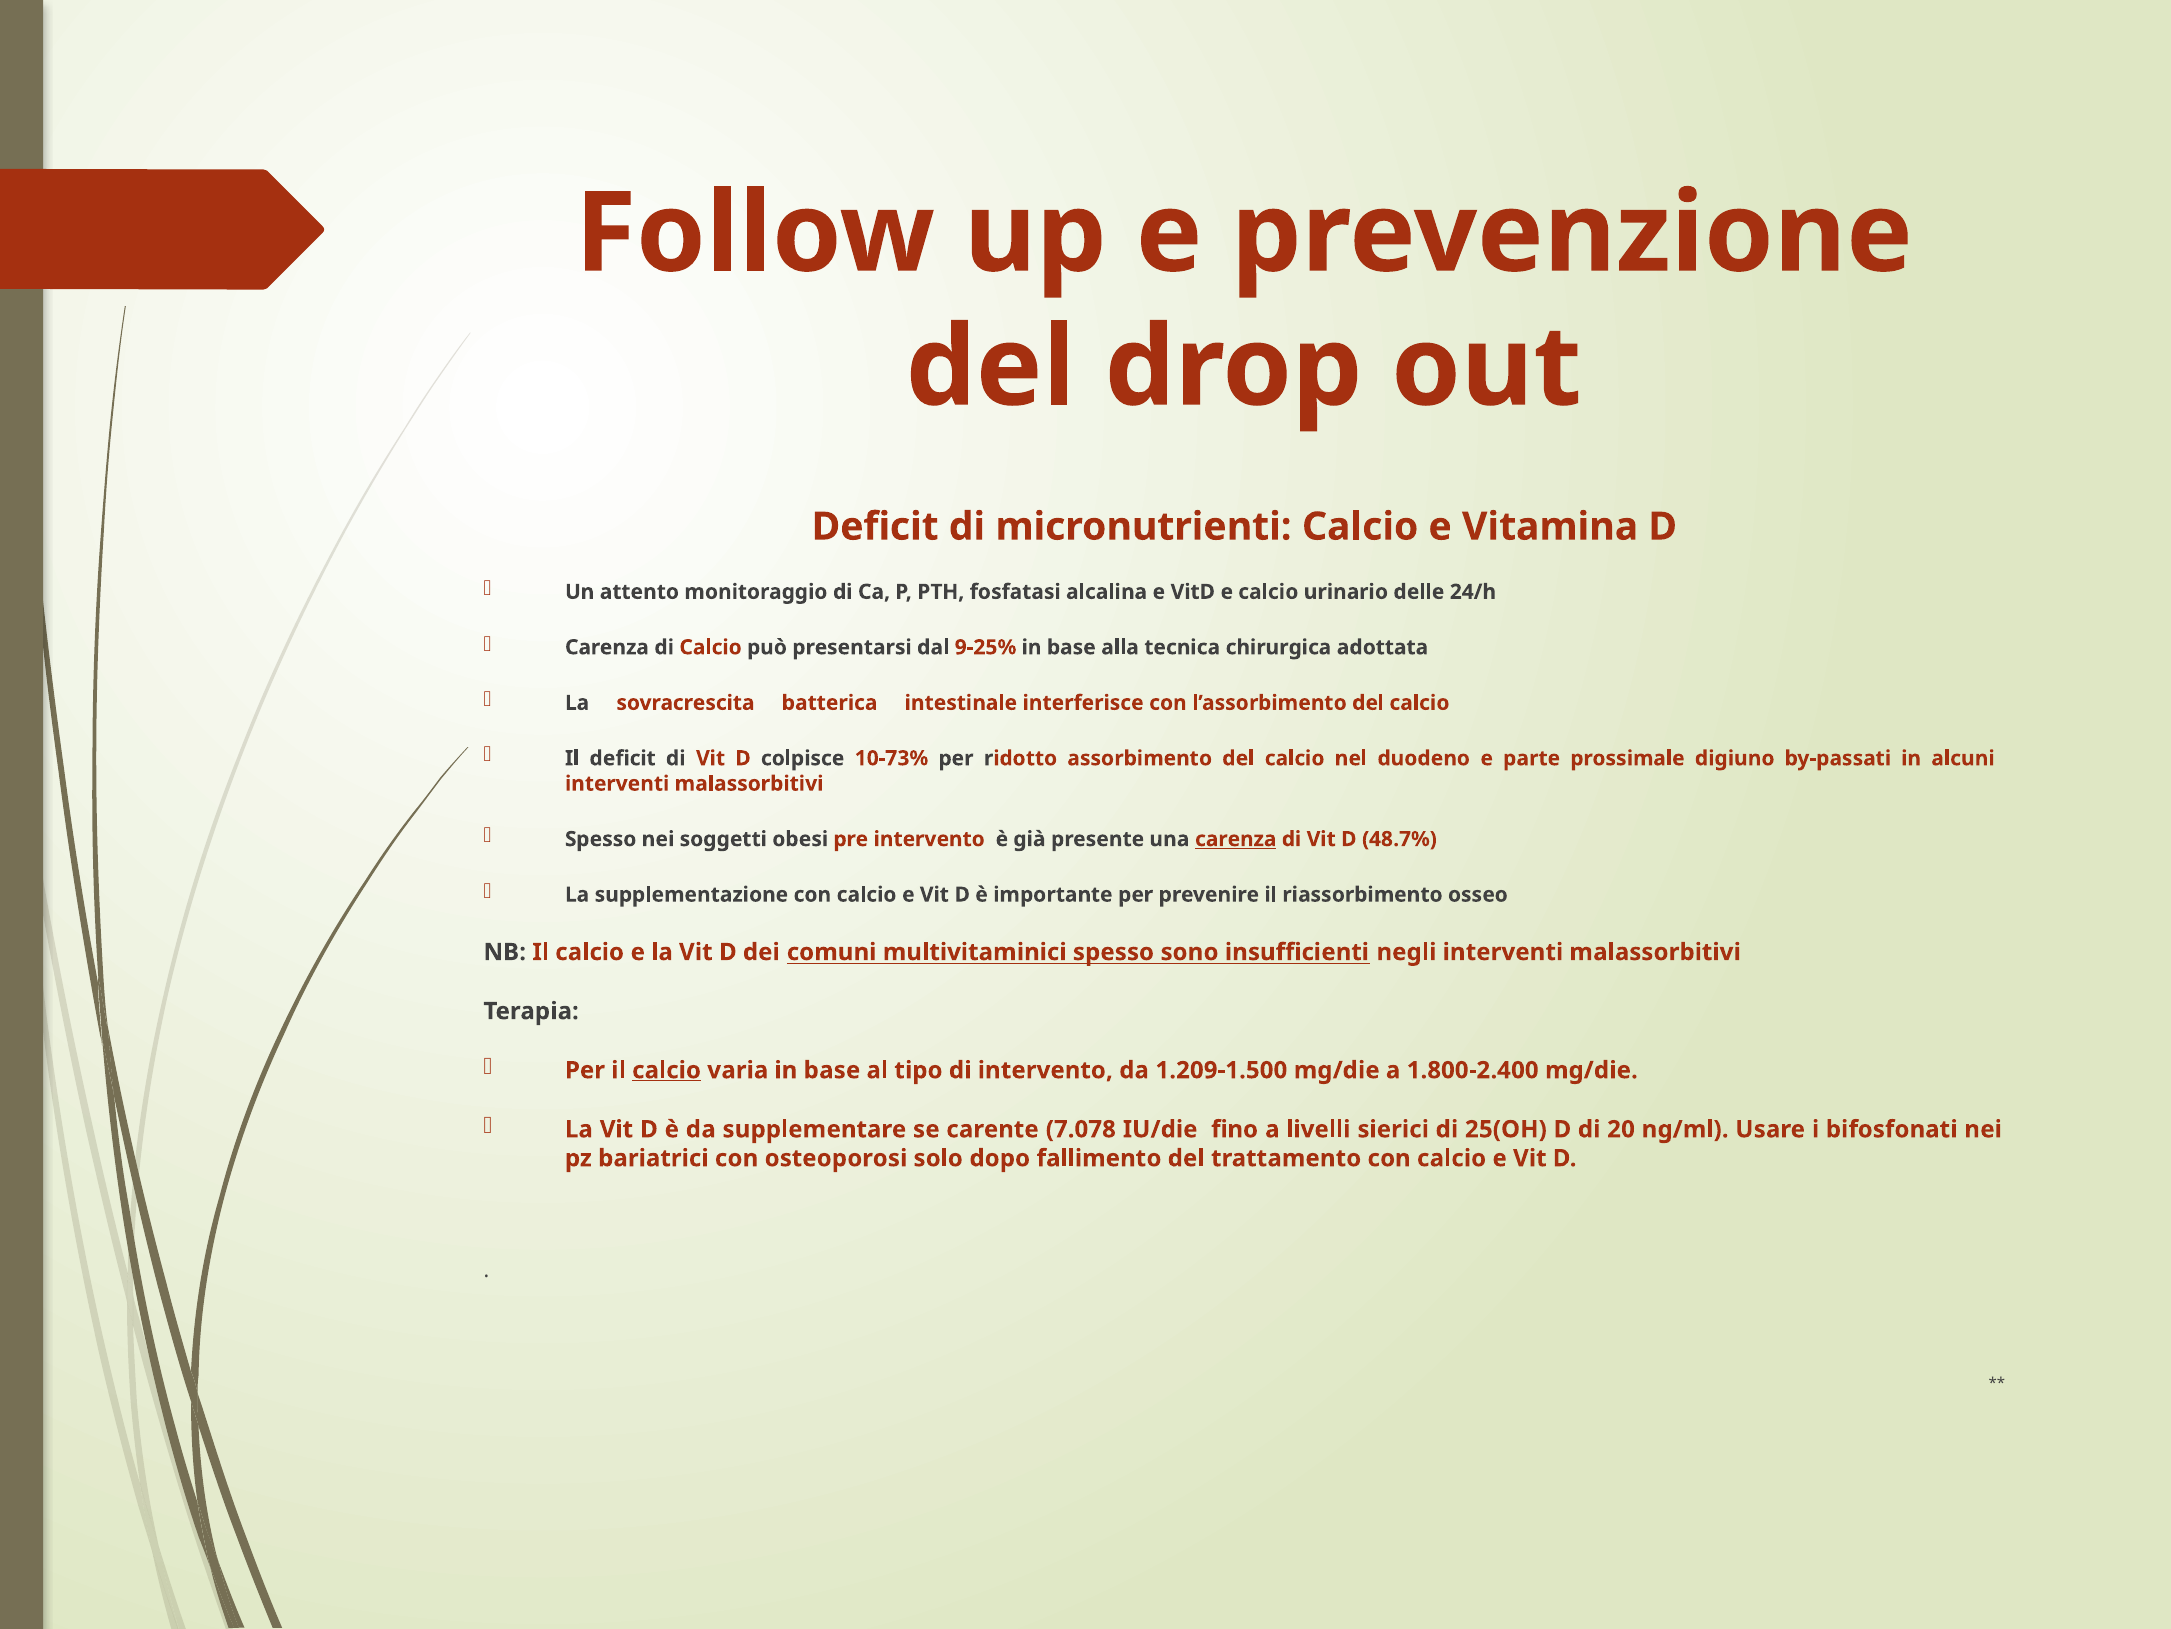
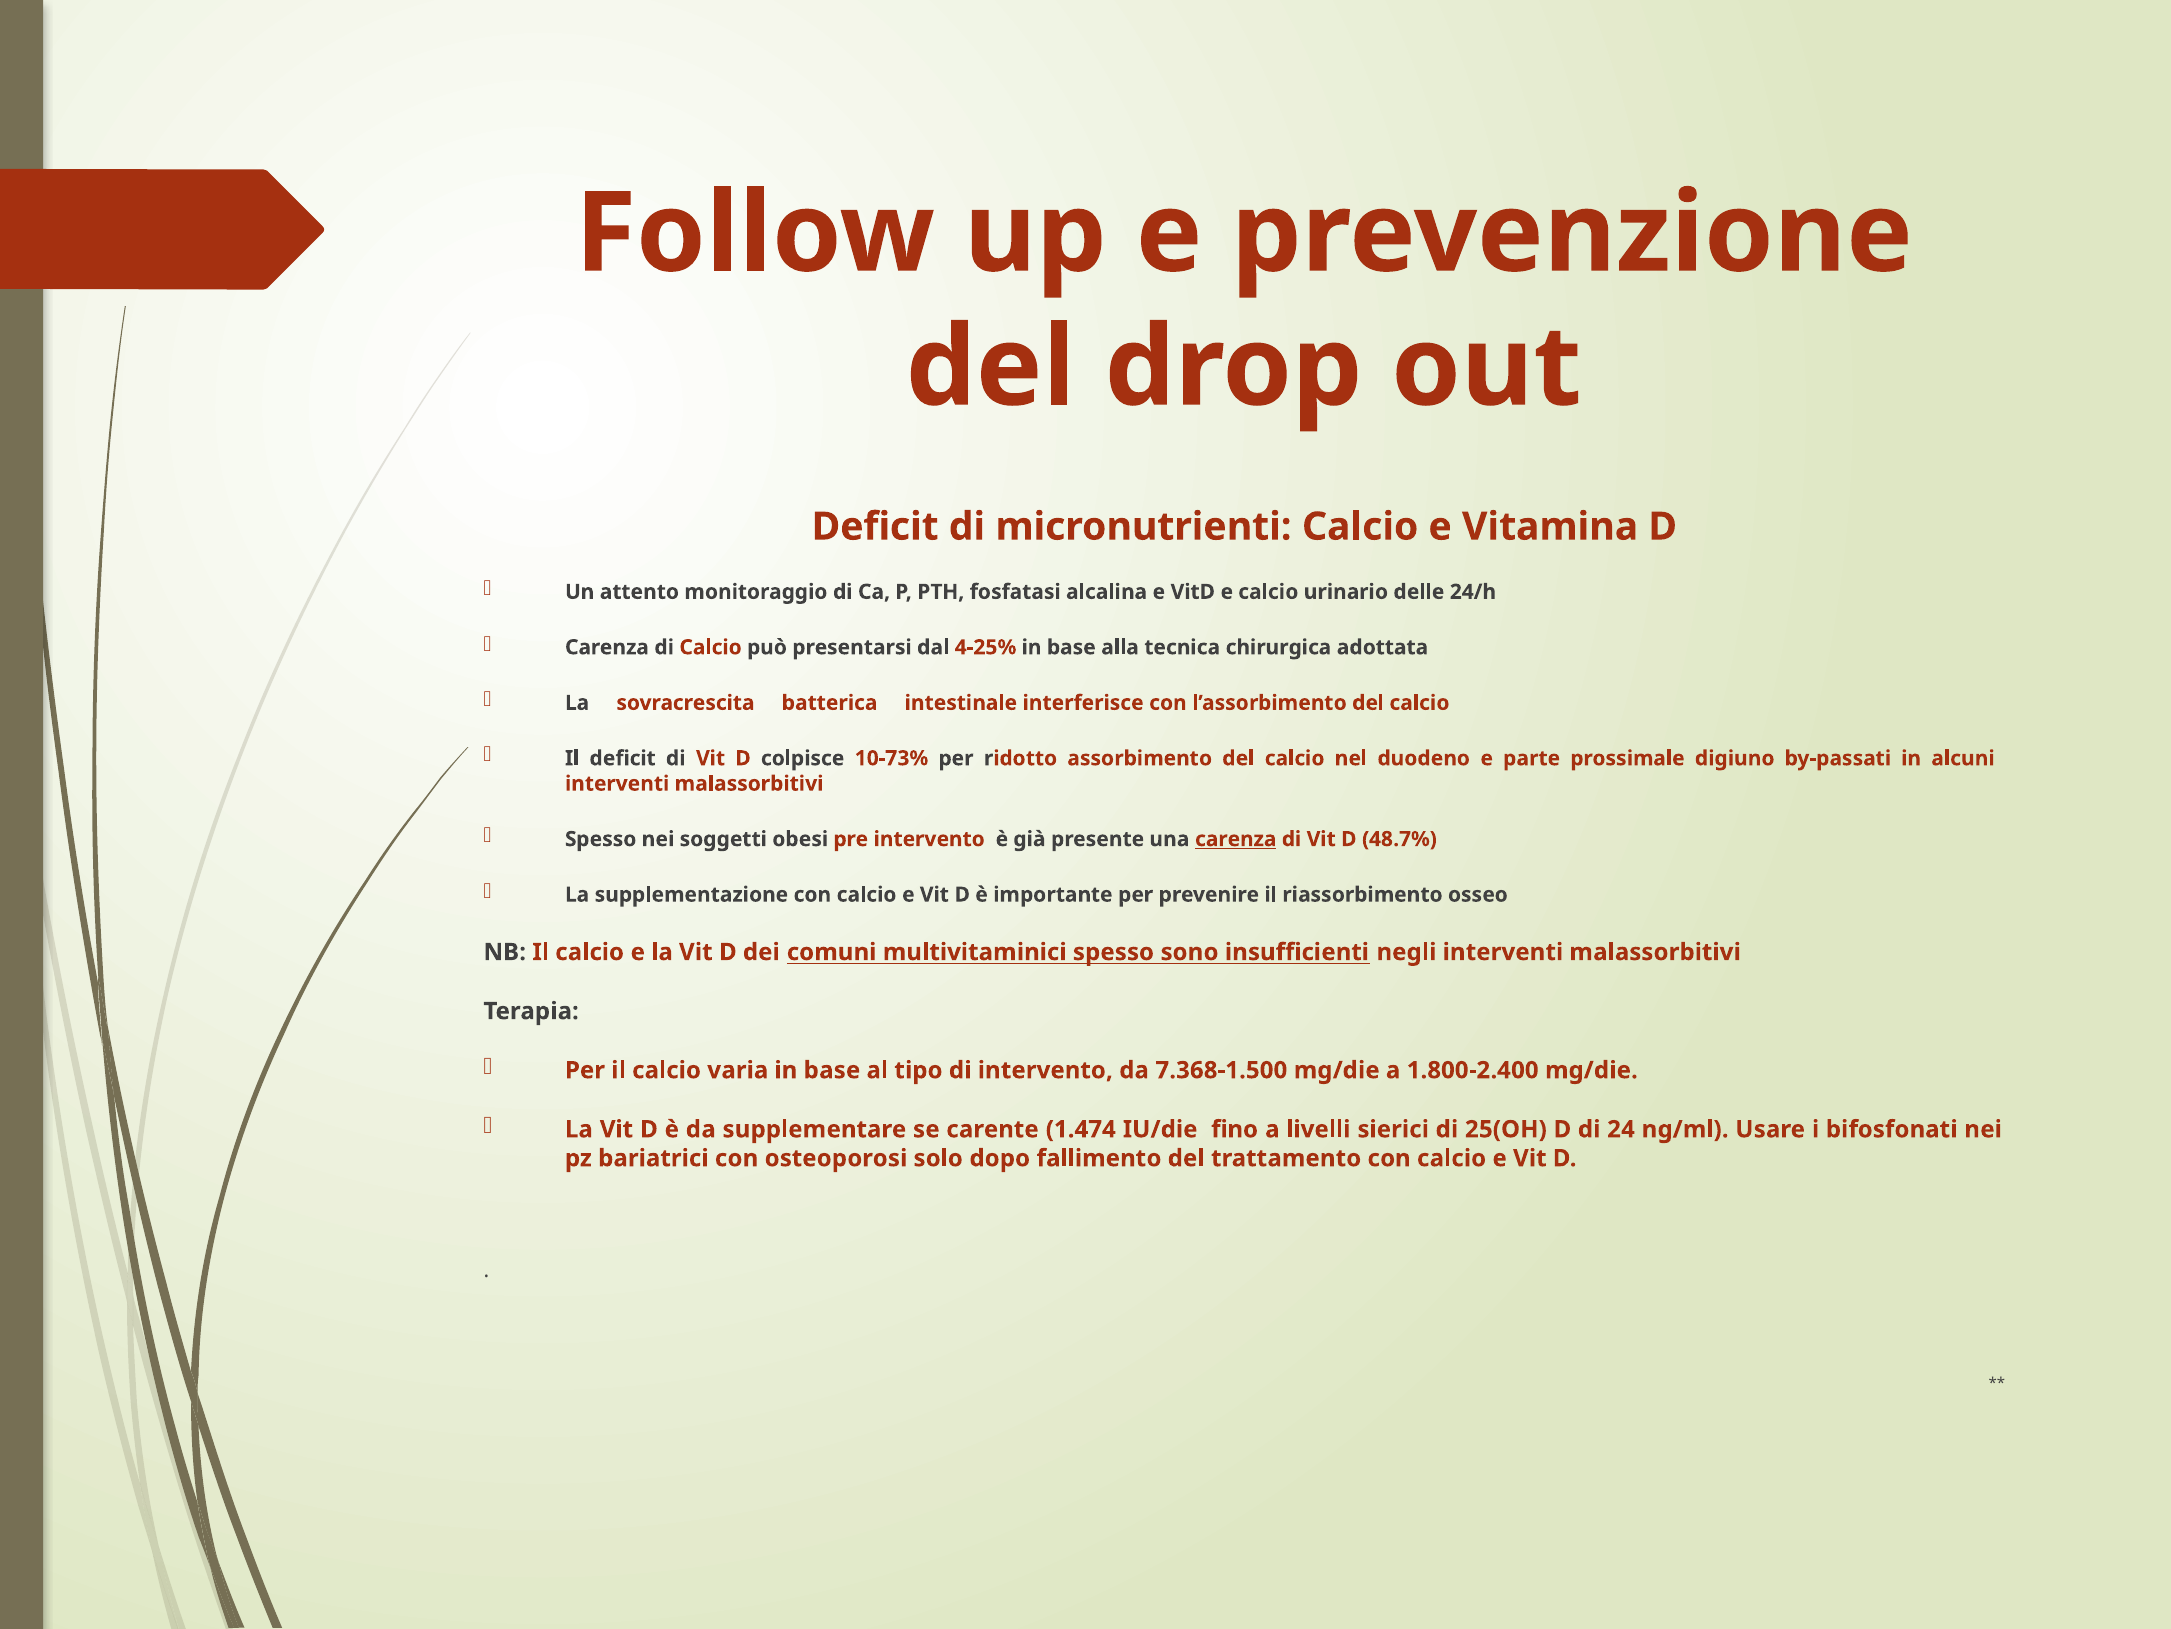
9-25%: 9-25% -> 4-25%
calcio at (667, 1070) underline: present -> none
1.209-1.500: 1.209-1.500 -> 7.368-1.500
7.078: 7.078 -> 1.474
20: 20 -> 24
